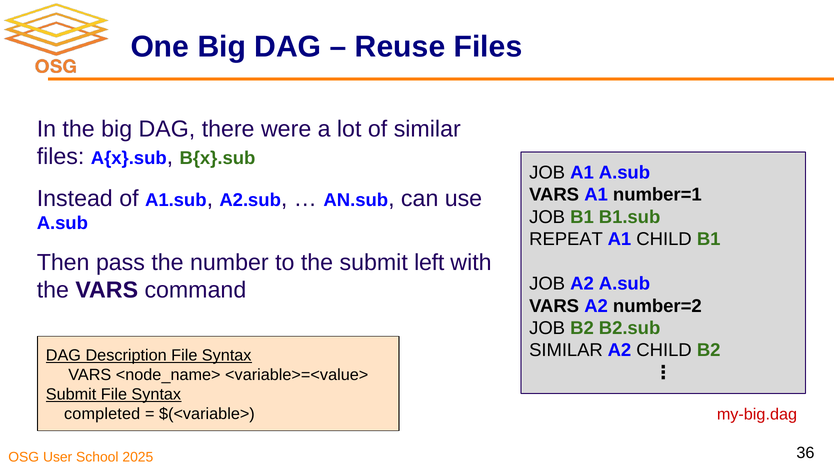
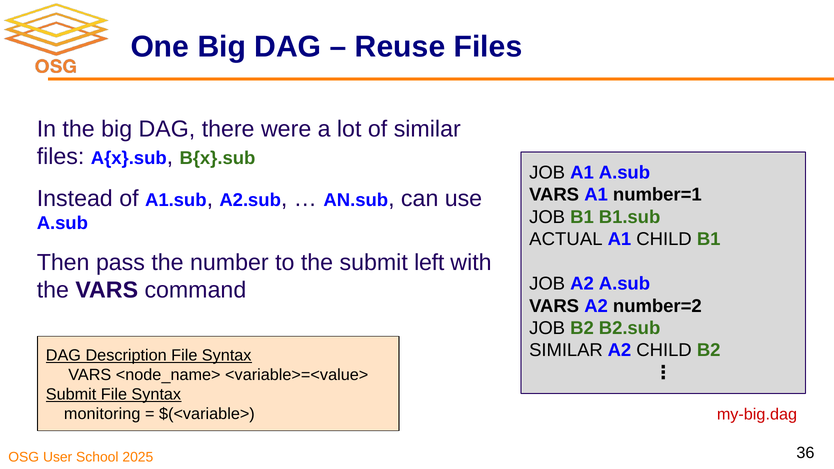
REPEAT: REPEAT -> ACTUAL
completed: completed -> monitoring
